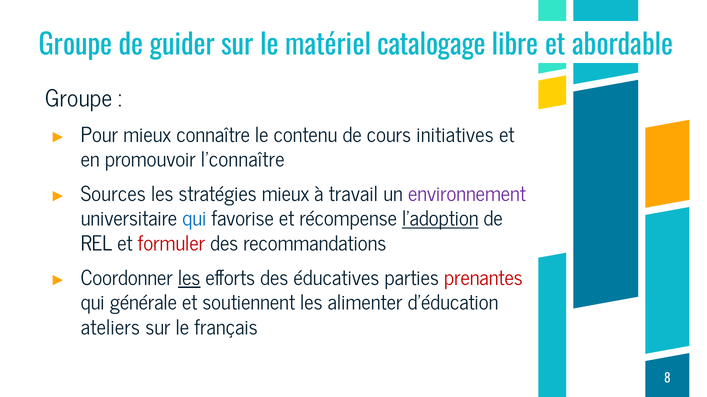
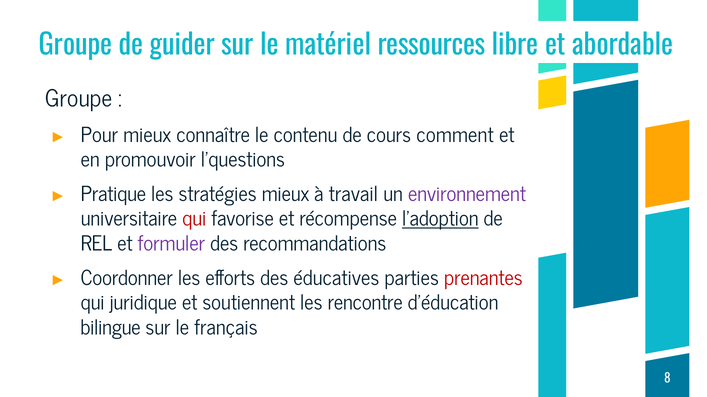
catalogage: catalogage -> ressources
initiatives: initiatives -> comment
l’connaître: l’connaître -> l’questions
Sources: Sources -> Pratique
qui at (194, 220) colour: blue -> red
formuler colour: red -> purple
les at (189, 279) underline: present -> none
générale: générale -> juridique
alimenter: alimenter -> rencontre
ateliers: ateliers -> bilingue
